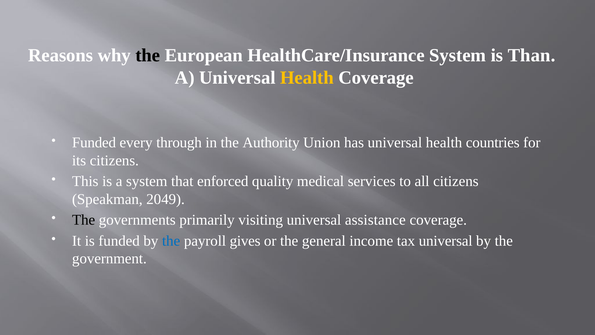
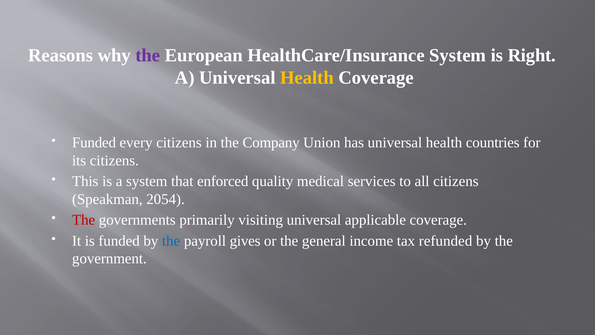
the at (148, 55) colour: black -> purple
Than: Than -> Right
every through: through -> citizens
Authority: Authority -> Company
2049: 2049 -> 2054
The at (84, 220) colour: black -> red
assistance: assistance -> applicable
tax universal: universal -> refunded
